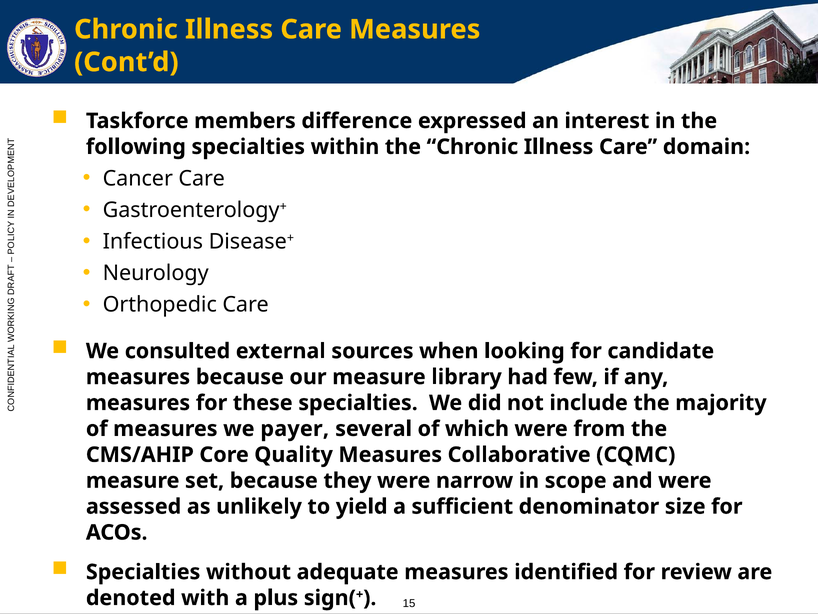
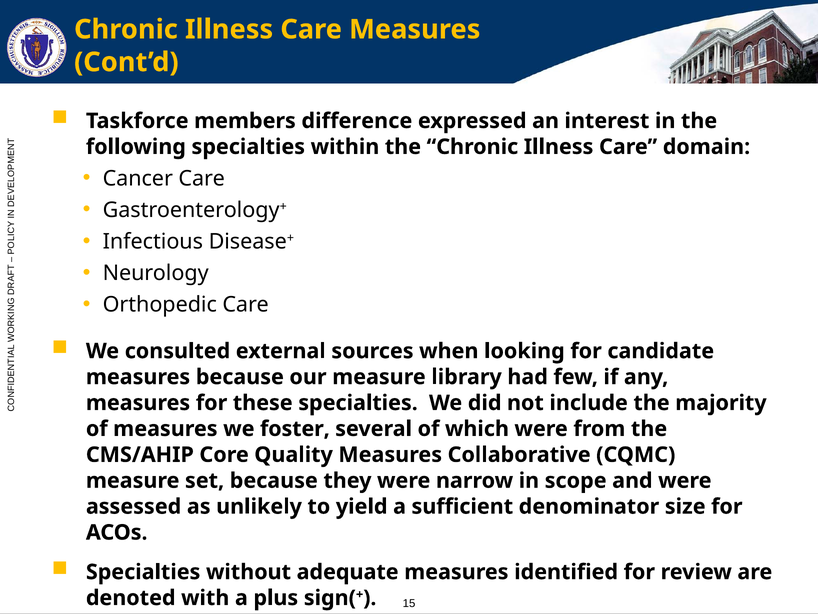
payer: payer -> foster
